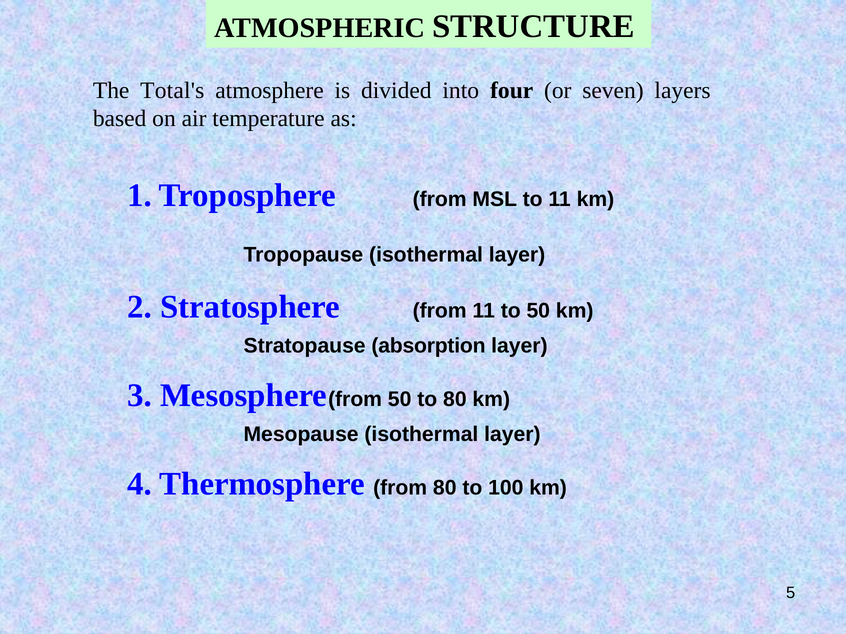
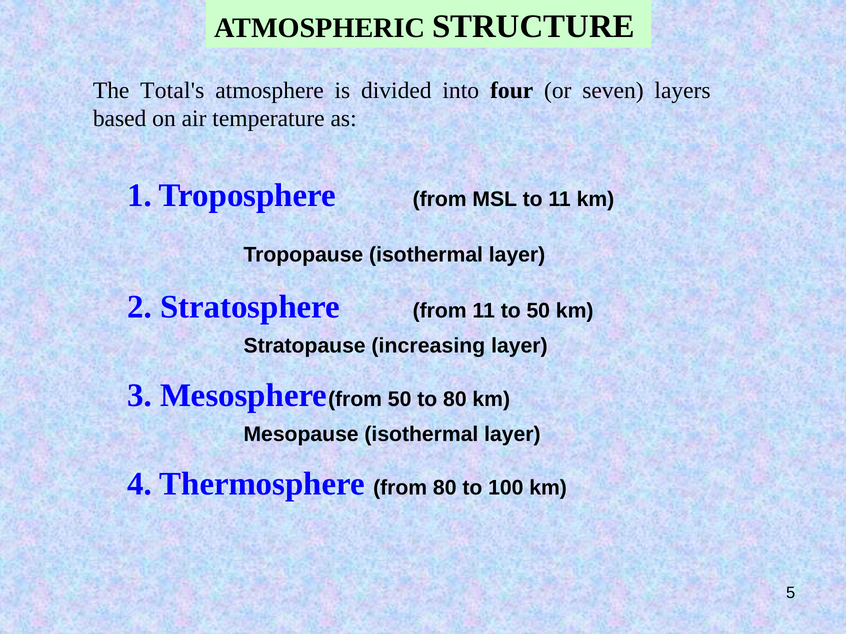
absorption: absorption -> increasing
